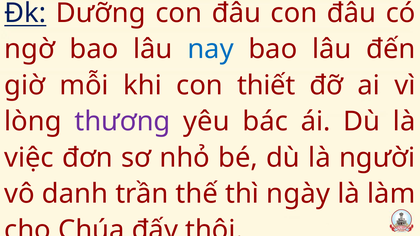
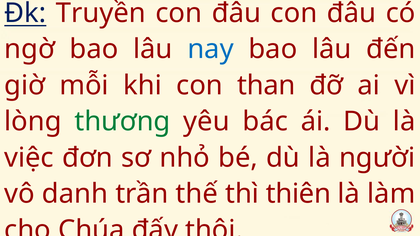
Dưỡng: Dưỡng -> Truyền
thiết: thiết -> than
thương colour: purple -> green
ngày: ngày -> thiên
